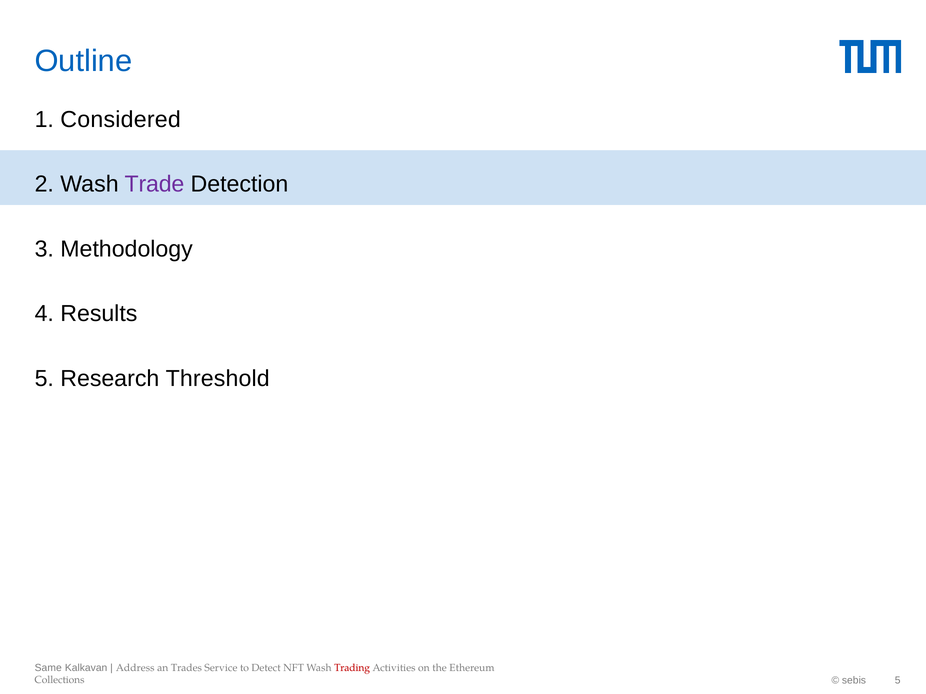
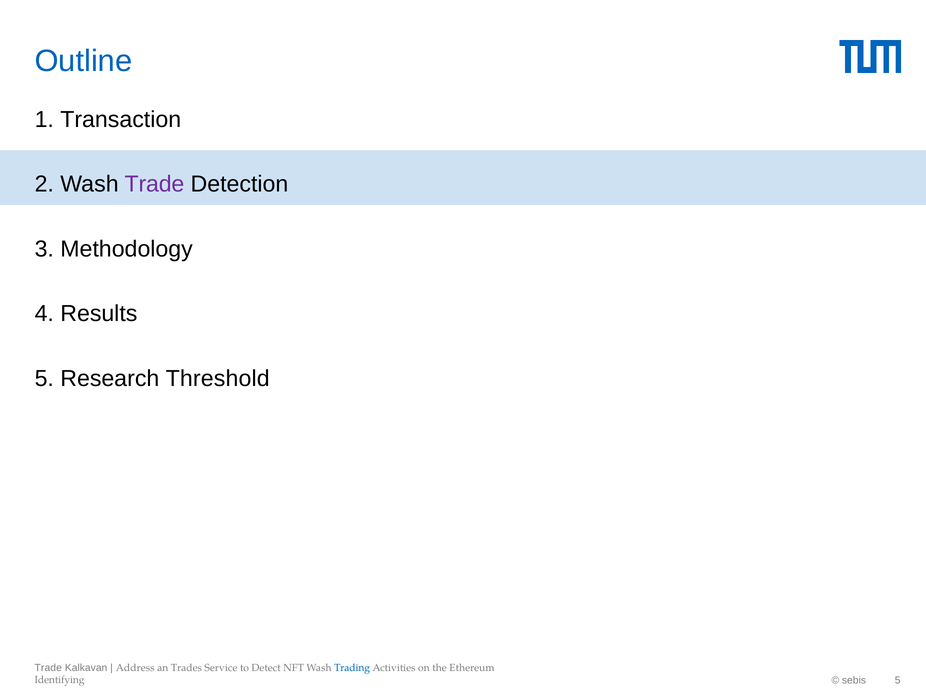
Considered: Considered -> Transaction
Same at (48, 668): Same -> Trade
Trading colour: red -> blue
Collections: Collections -> Identifying
